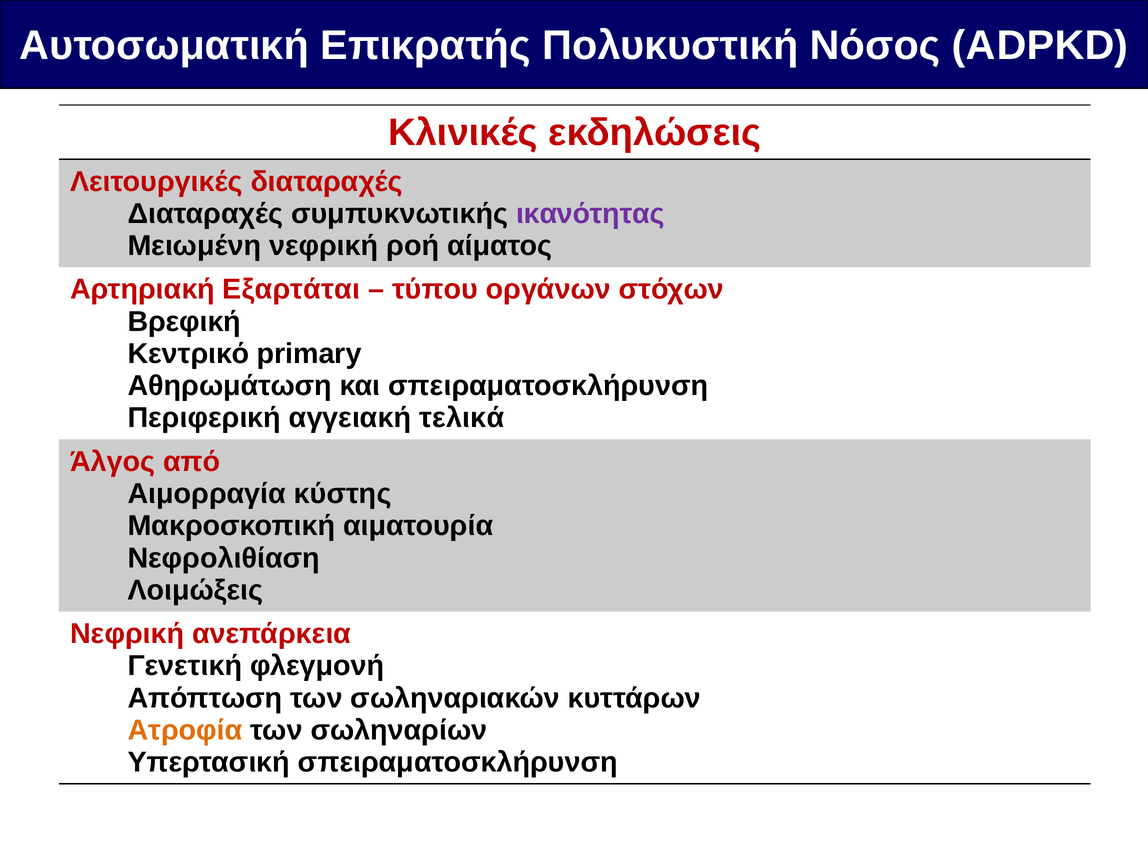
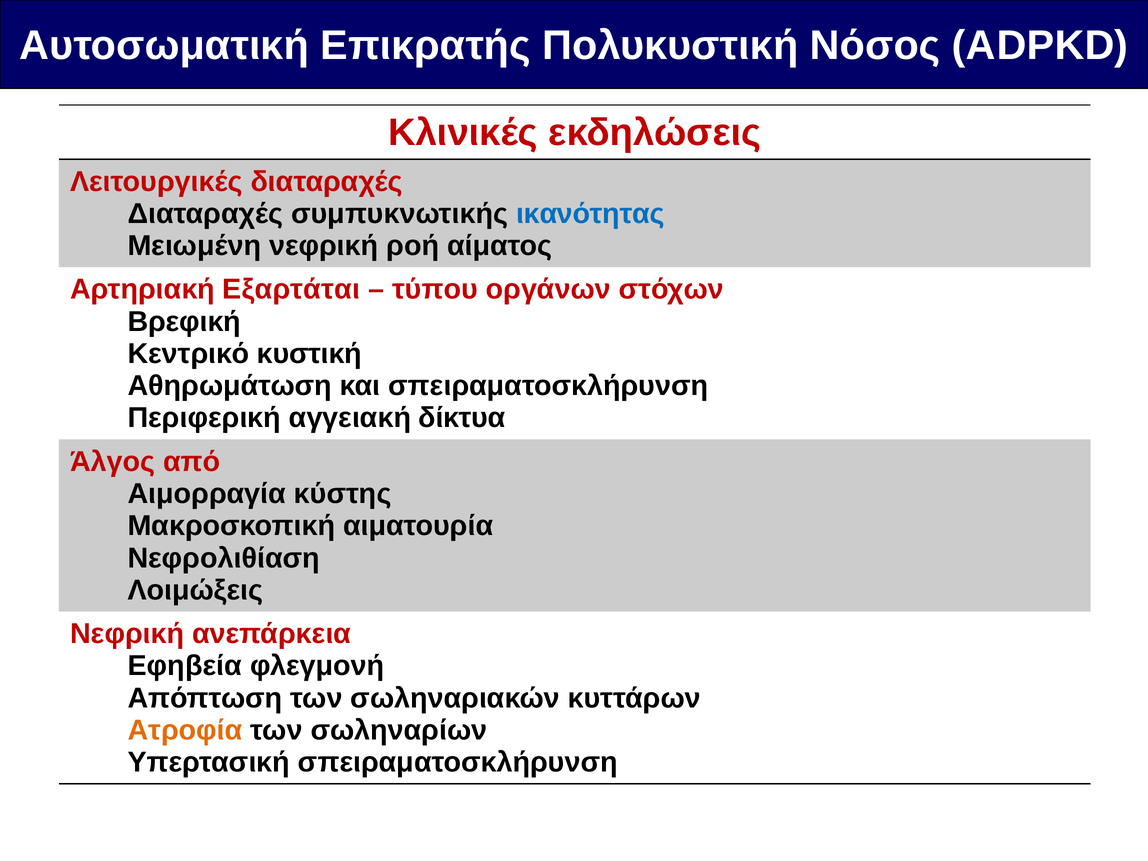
ικανότητας colour: purple -> blue
primary: primary -> κυστική
τελικά: τελικά -> δίκτυα
Γενετική: Γενετική -> Εφηβεία
